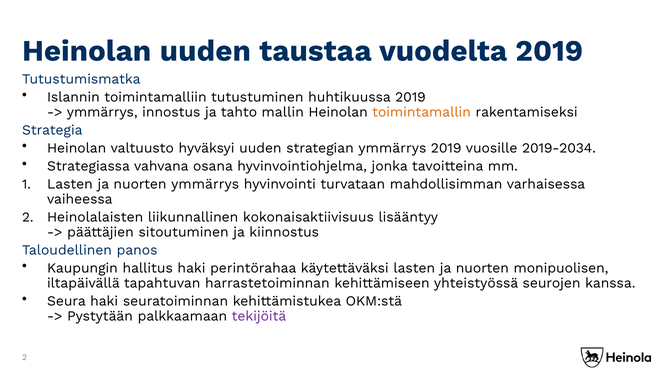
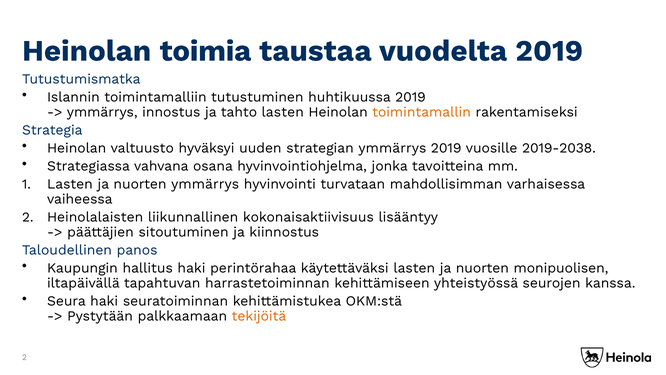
Heinolan uuden: uuden -> toimia
tahto mallin: mallin -> lasten
2019-2034: 2019-2034 -> 2019-2038
tekijöitä colour: purple -> orange
